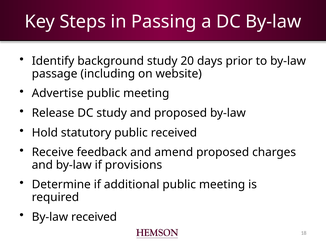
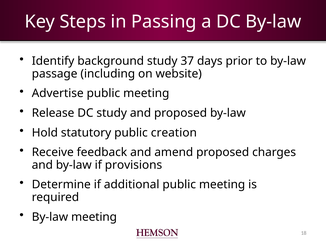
20: 20 -> 37
public received: received -> creation
By-law received: received -> meeting
